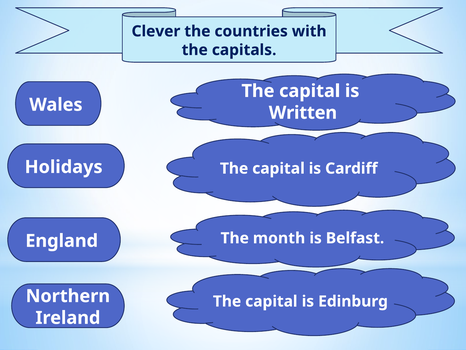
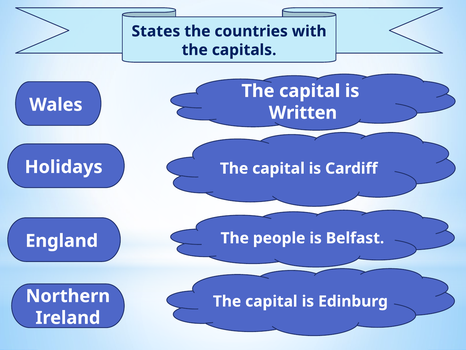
Clever: Clever -> States
month: month -> people
